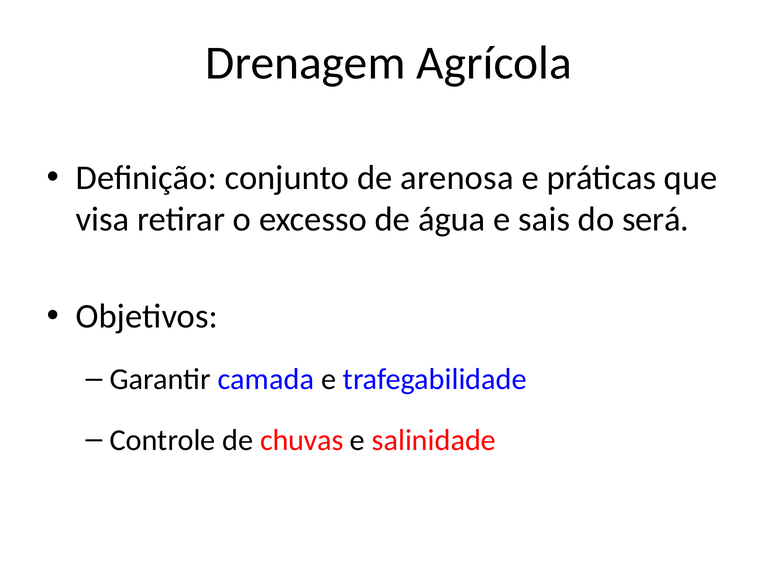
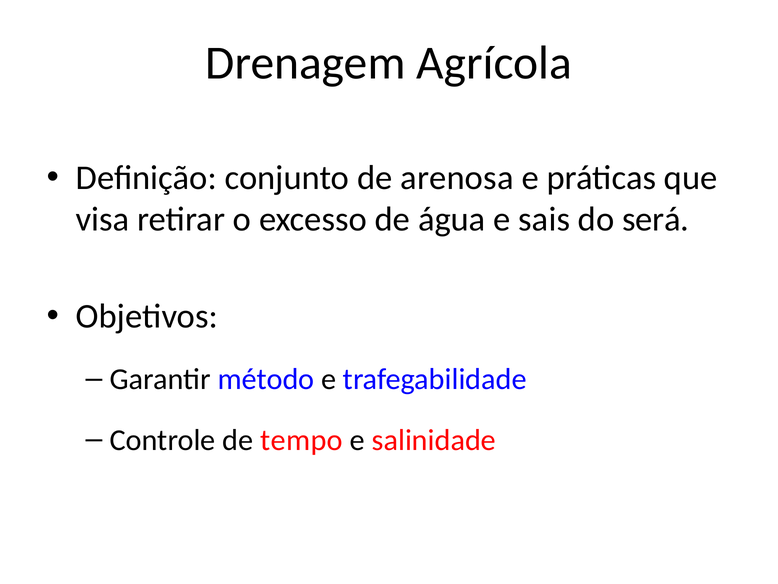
camada: camada -> método
chuvas: chuvas -> tempo
